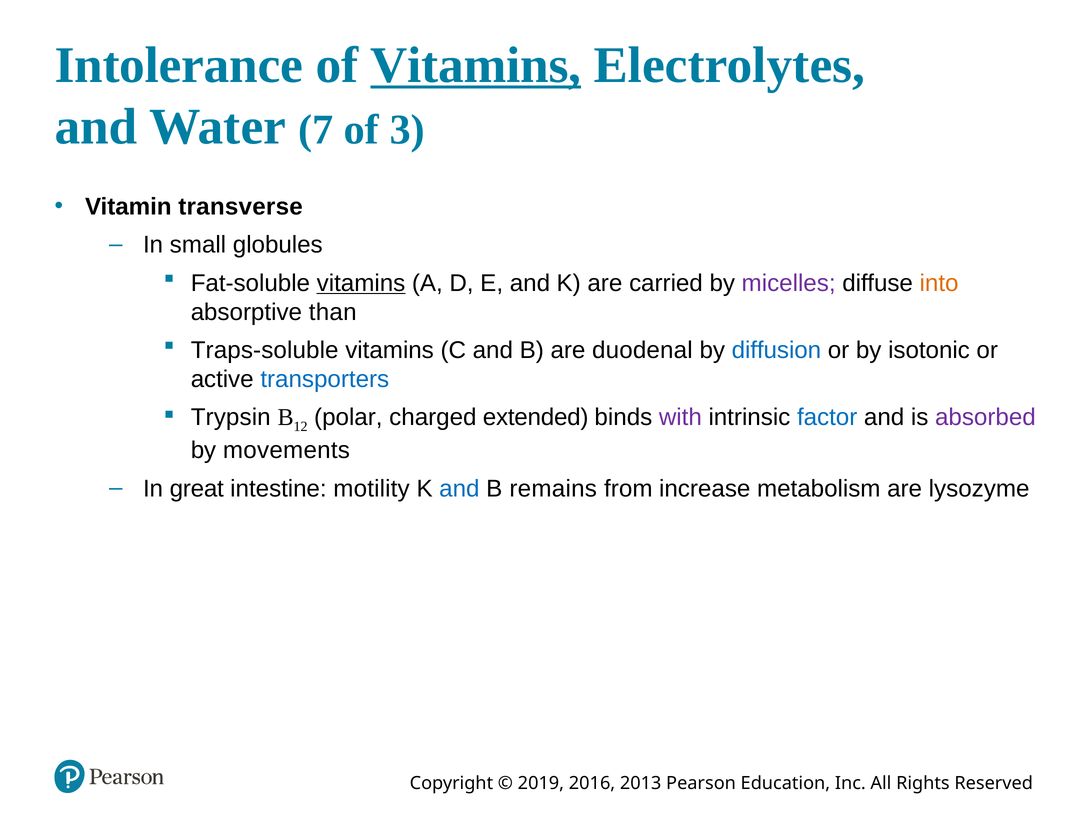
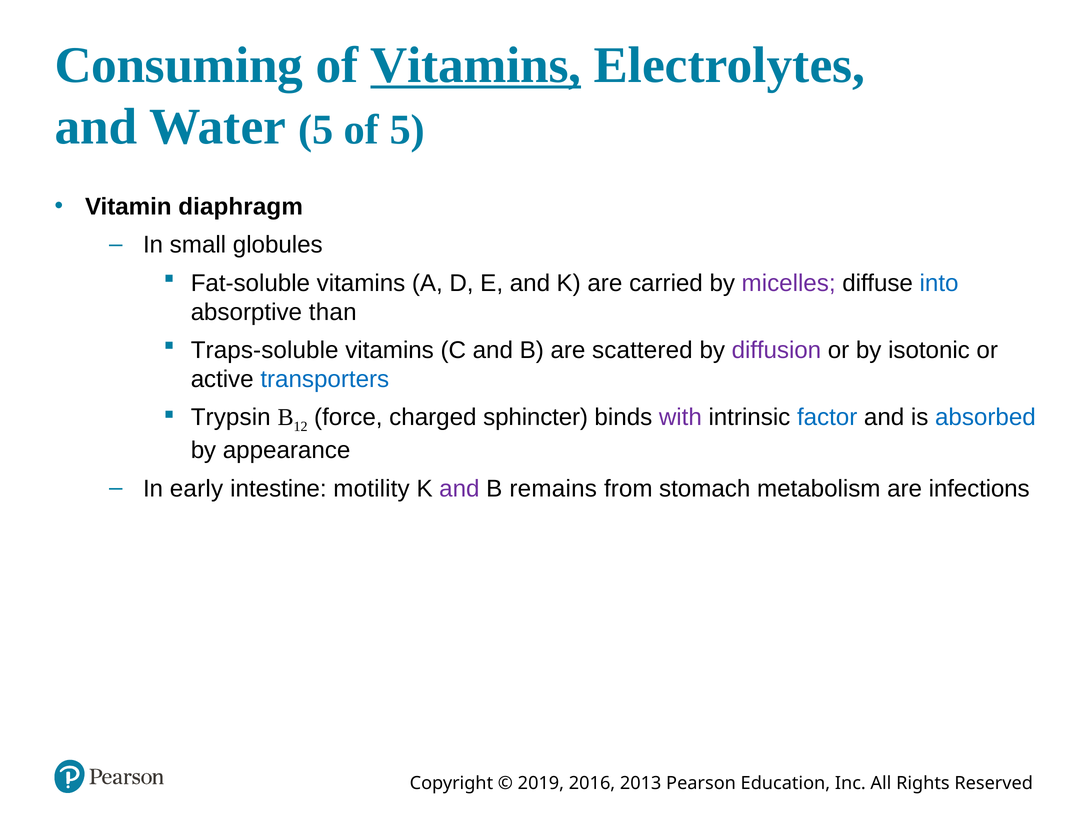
Intolerance: Intolerance -> Consuming
Water 7: 7 -> 5
of 3: 3 -> 5
transverse: transverse -> diaphragm
vitamins at (361, 283) underline: present -> none
into colour: orange -> blue
duodenal: duodenal -> scattered
diffusion colour: blue -> purple
polar: polar -> force
extended: extended -> sphincter
absorbed colour: purple -> blue
movements: movements -> appearance
great: great -> early
and at (459, 489) colour: blue -> purple
increase: increase -> stomach
lysozyme: lysozyme -> infections
